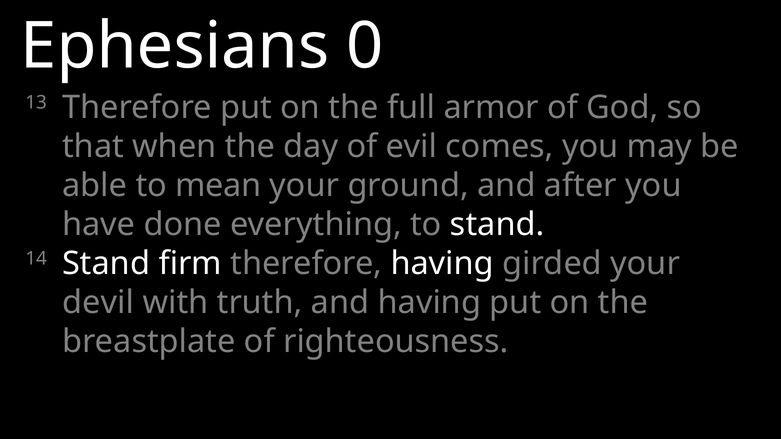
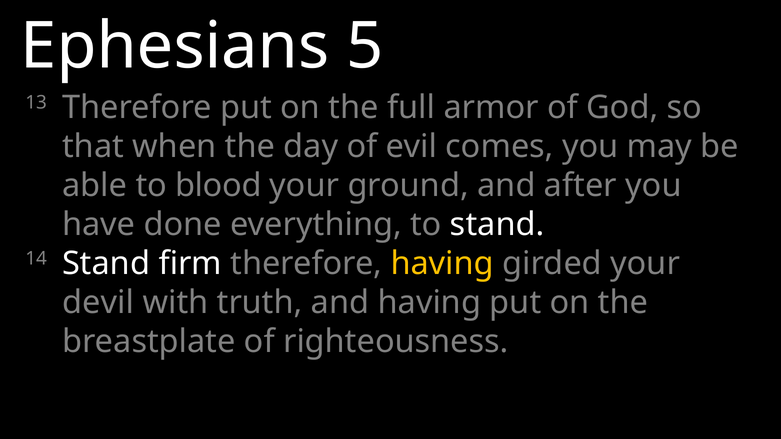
0: 0 -> 5
mean: mean -> blood
having at (442, 264) colour: white -> yellow
